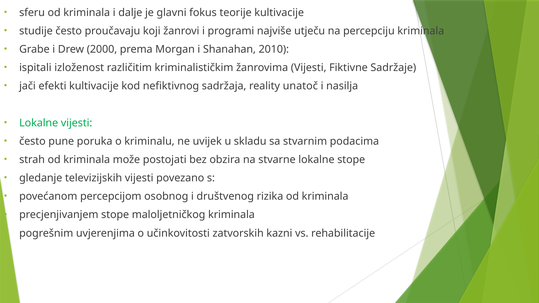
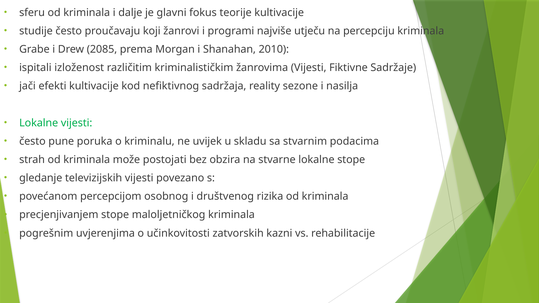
2000: 2000 -> 2085
unatoč: unatoč -> sezone
